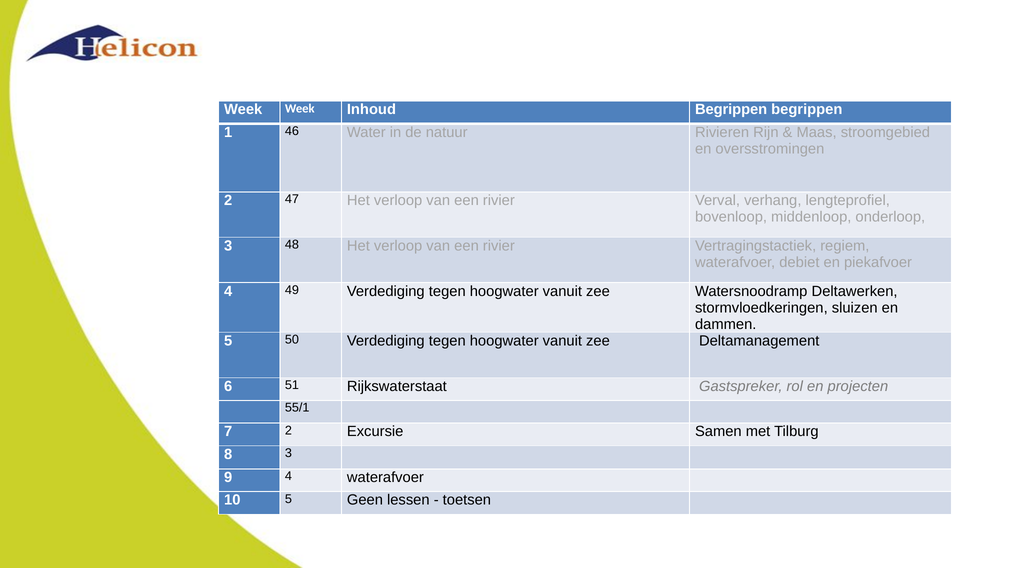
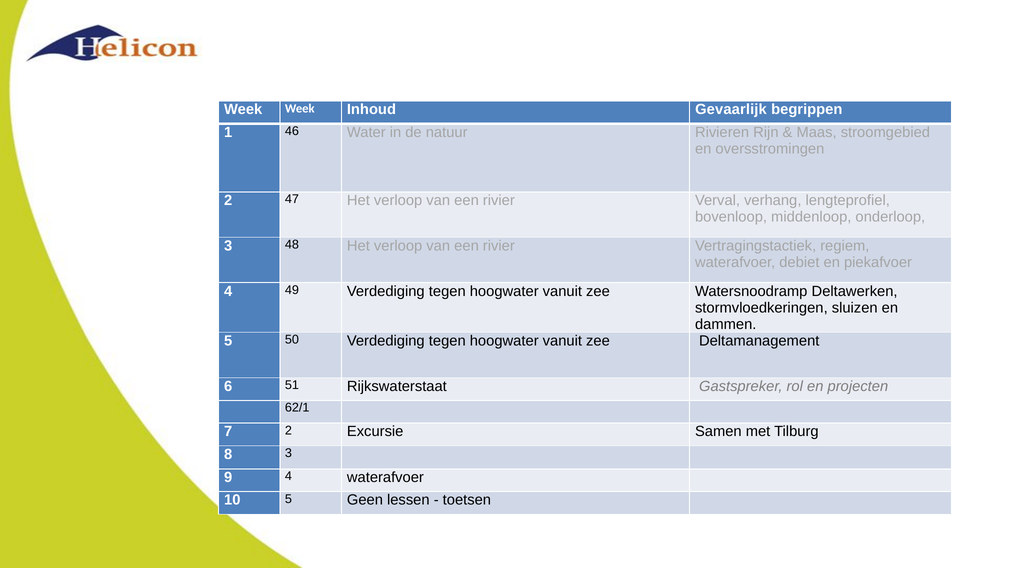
Inhoud Begrippen: Begrippen -> Gevaarlijk
55/1: 55/1 -> 62/1
